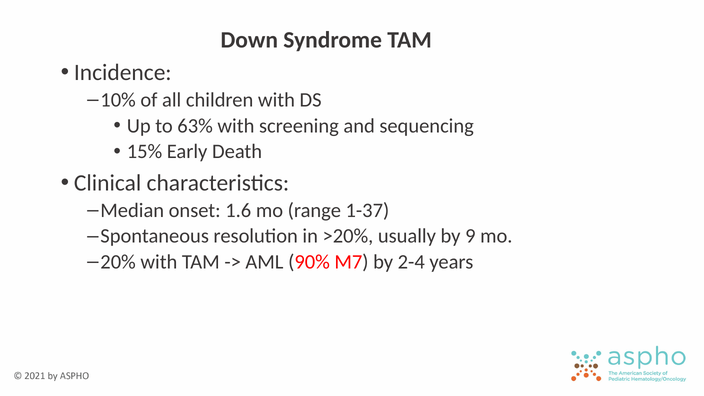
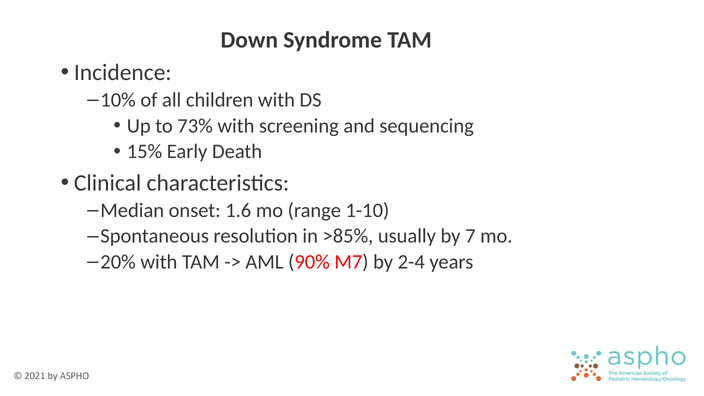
63%: 63% -> 73%
1-37: 1-37 -> 1-10
>20%: >20% -> >85%
9: 9 -> 7
